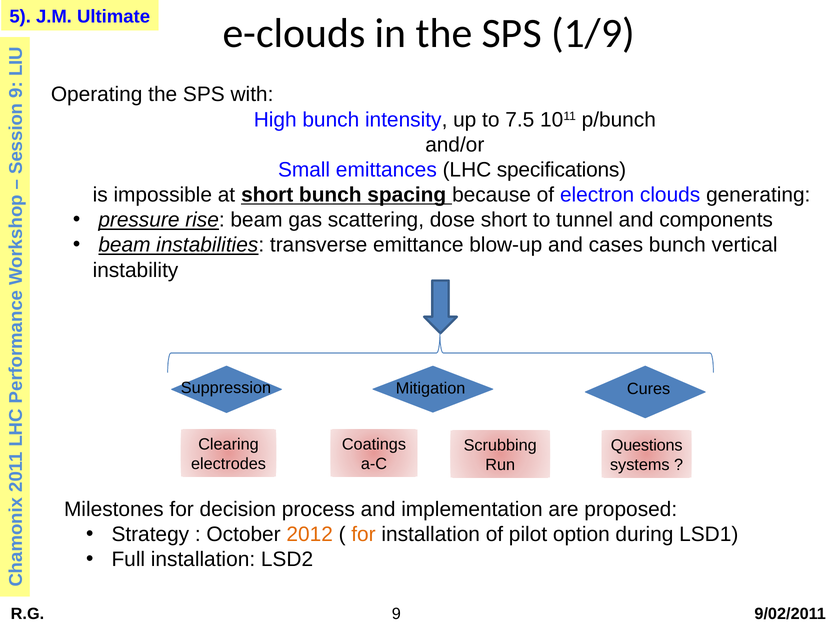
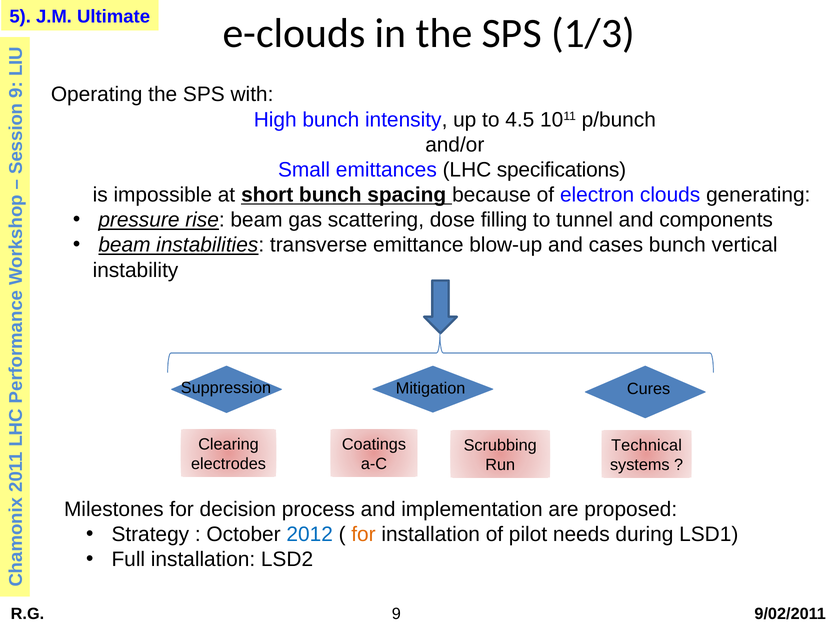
1/9: 1/9 -> 1/3
7.5: 7.5 -> 4.5
dose short: short -> filling
Questions: Questions -> Technical
2012 colour: orange -> blue
option: option -> needs
